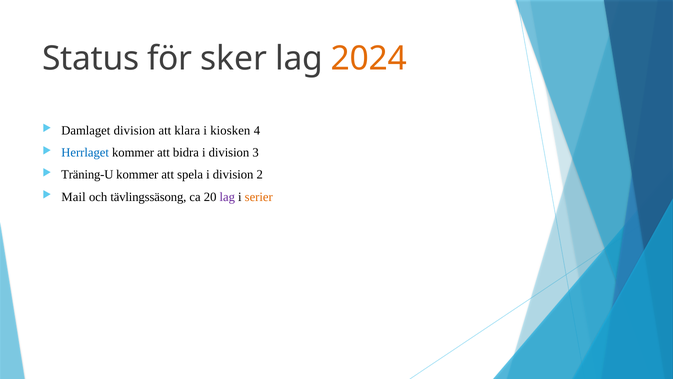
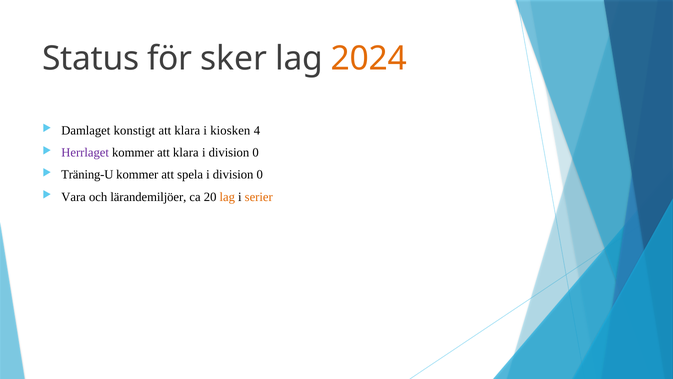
Damlaget division: division -> konstigt
Herrlaget colour: blue -> purple
kommer att bidra: bidra -> klara
3 at (256, 152): 3 -> 0
spela i division 2: 2 -> 0
Mail: Mail -> Vara
tävlingssäsong: tävlingssäsong -> lärandemiljöer
lag at (227, 197) colour: purple -> orange
